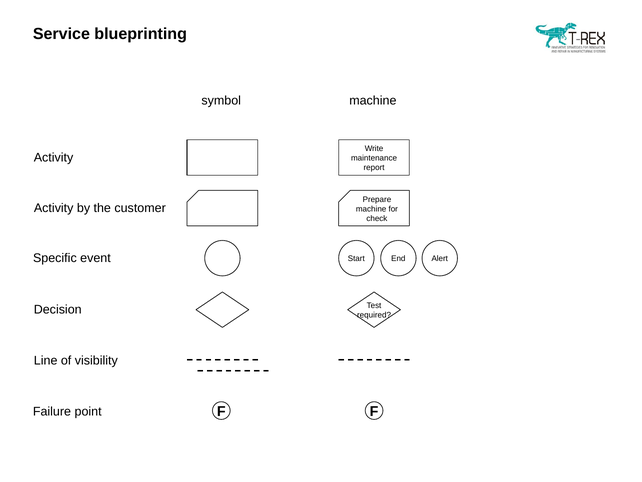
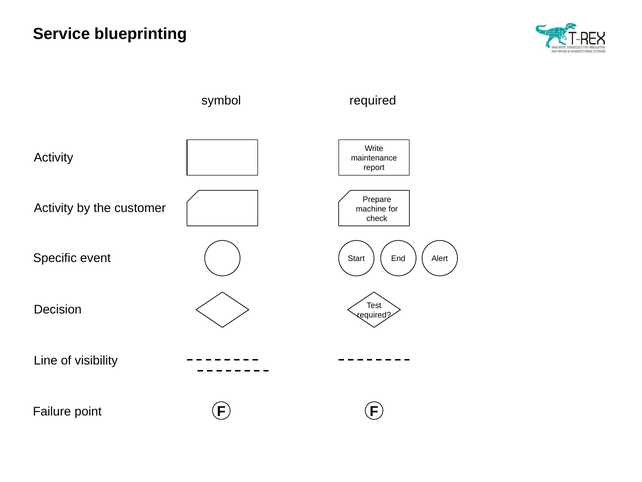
symbol machine: machine -> required
